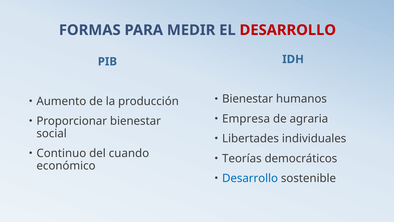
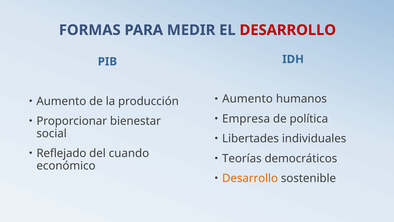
Bienestar at (248, 99): Bienestar -> Aumento
agraria: agraria -> política
Continuo: Continuo -> Reflejado
Desarrollo at (250, 178) colour: blue -> orange
